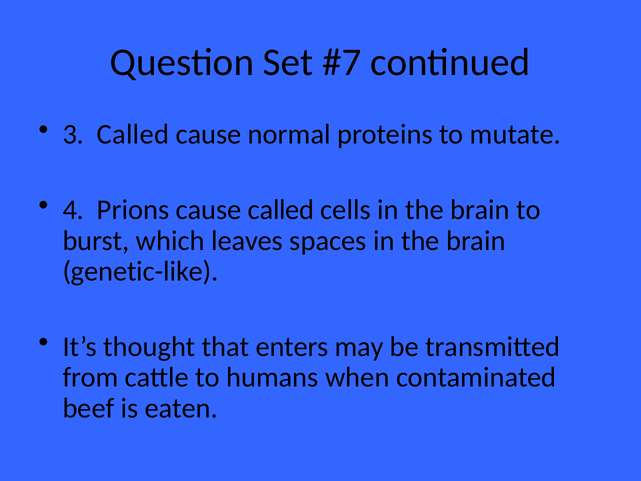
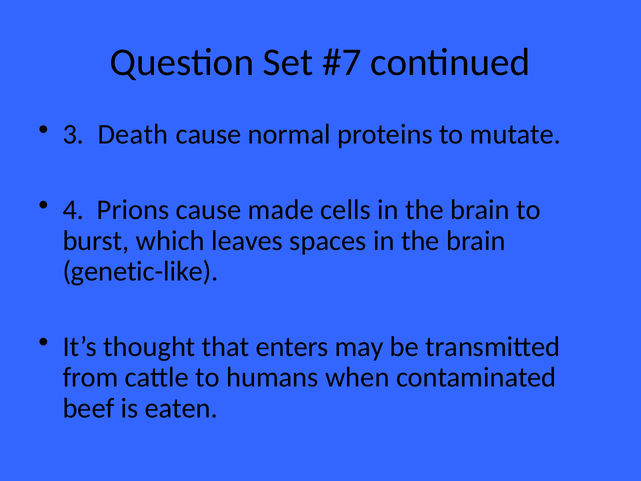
3 Called: Called -> Death
cause called: called -> made
